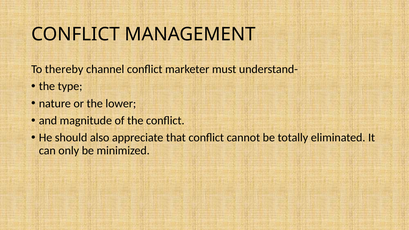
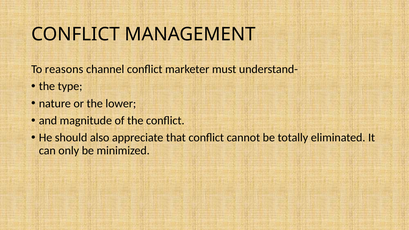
thereby: thereby -> reasons
